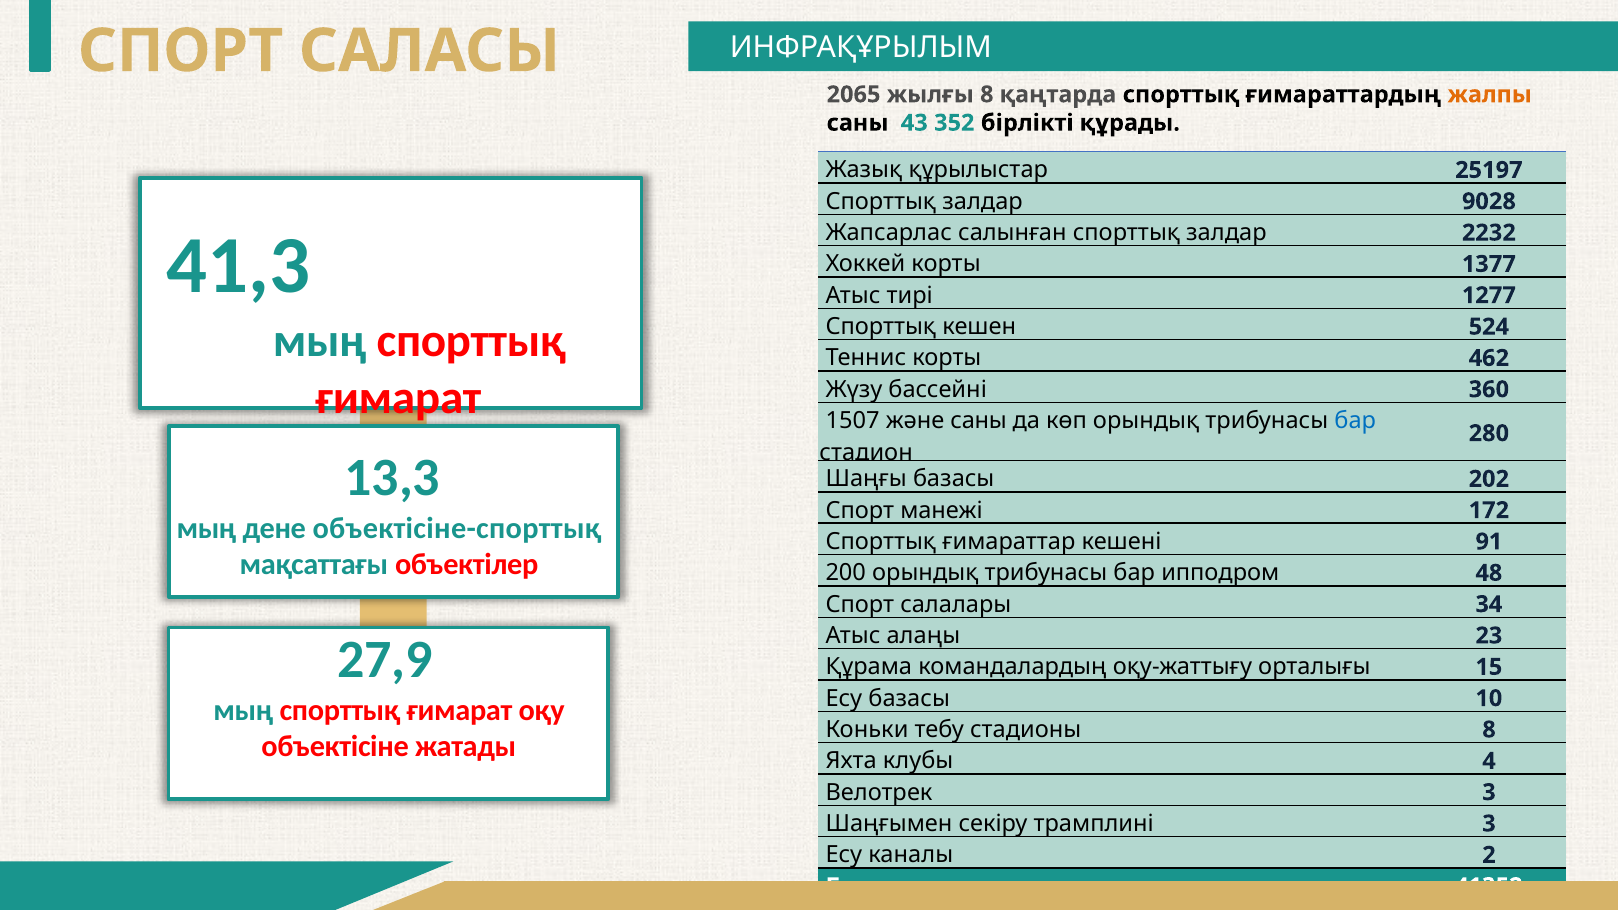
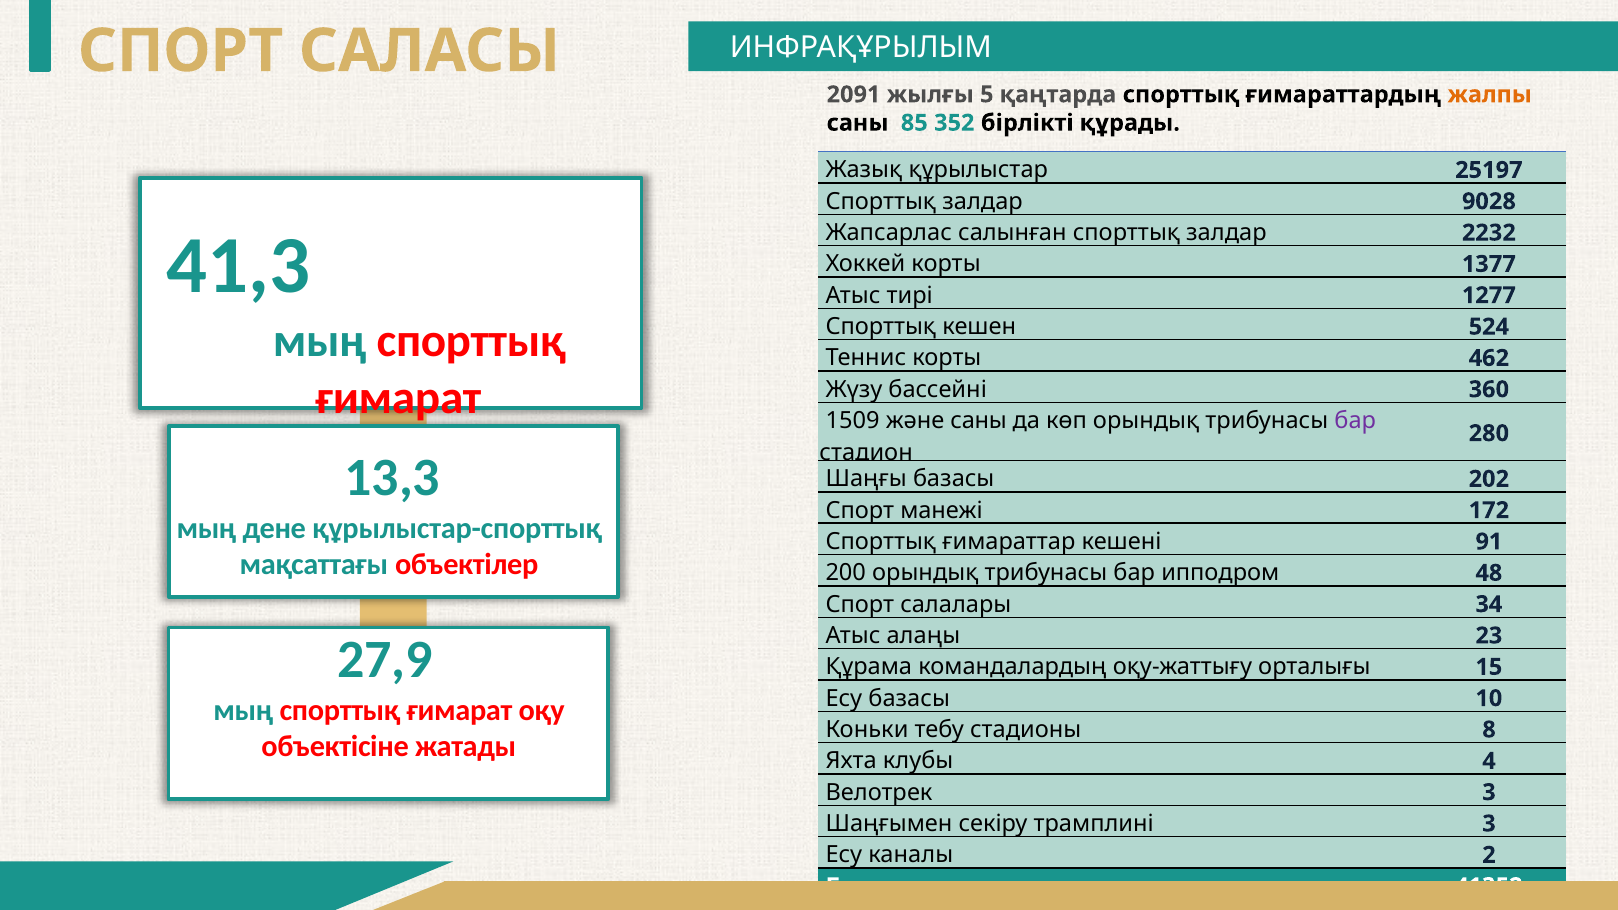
2065: 2065 -> 2091
жылғы 8: 8 -> 5
43: 43 -> 85
1507: 1507 -> 1509
бар at (1355, 421) colour: blue -> purple
объектісіне-спорттық: объектісіне-спорттық -> құрылыстар-спорттық
